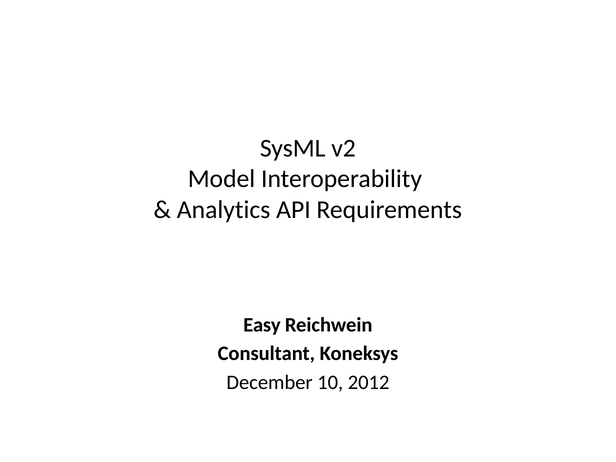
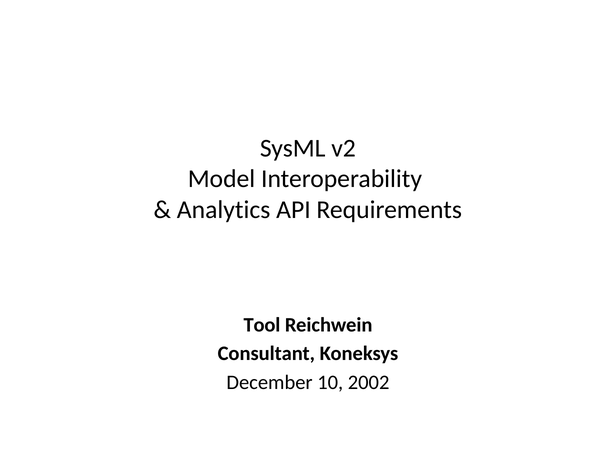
Easy: Easy -> Tool
2012: 2012 -> 2002
